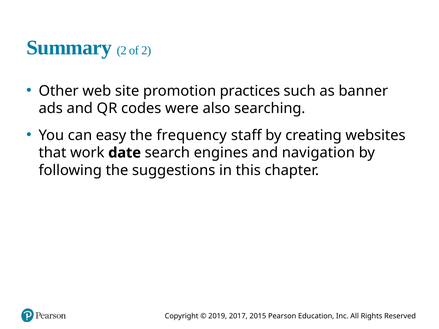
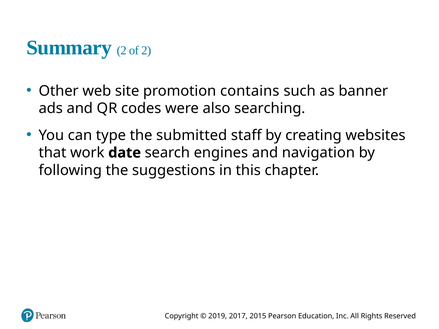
practices: practices -> contains
easy: easy -> type
frequency: frequency -> submitted
